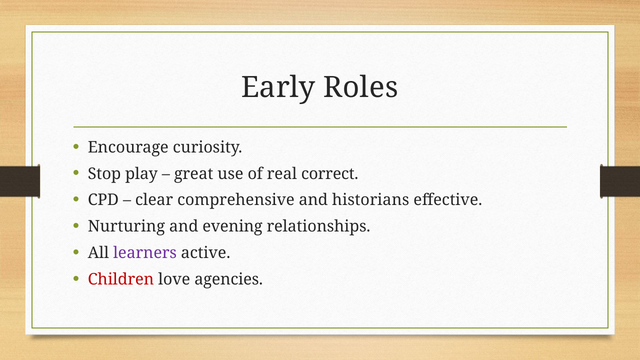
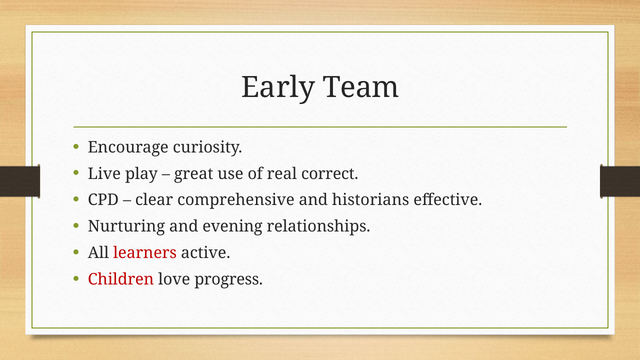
Roles: Roles -> Team
Stop: Stop -> Live
learners colour: purple -> red
agencies: agencies -> progress
